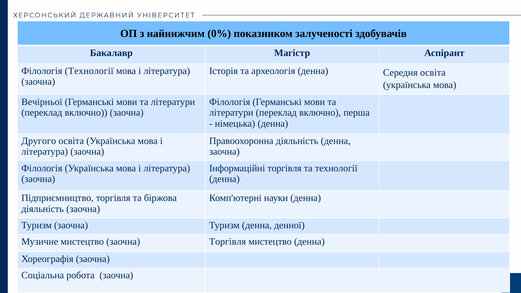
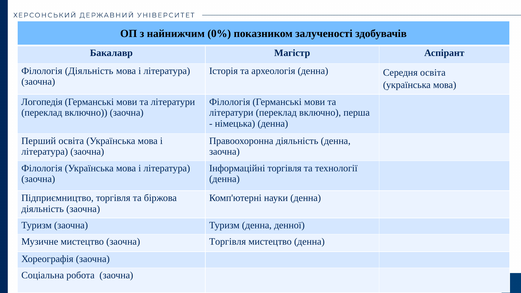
Філологія Технології: Технології -> Діяльність
Вечірньої: Вечірньої -> Логопедія
Другого: Другого -> Перший
